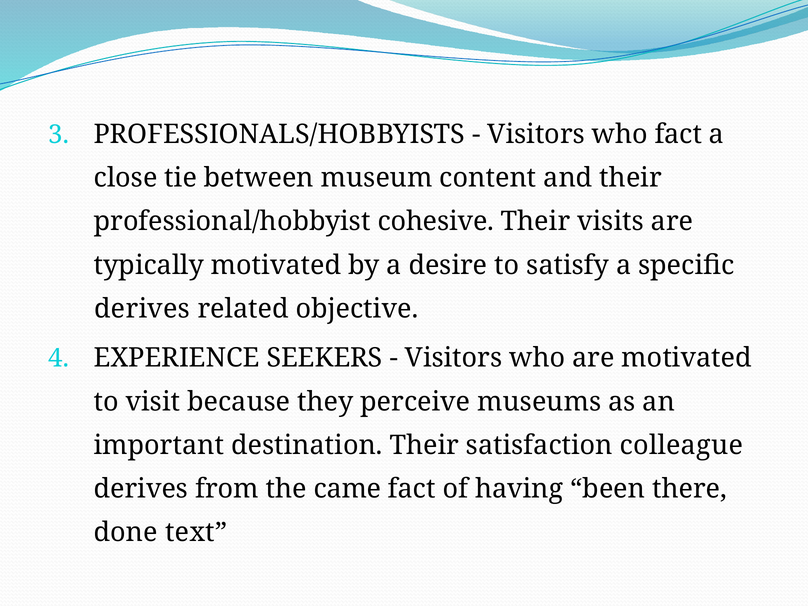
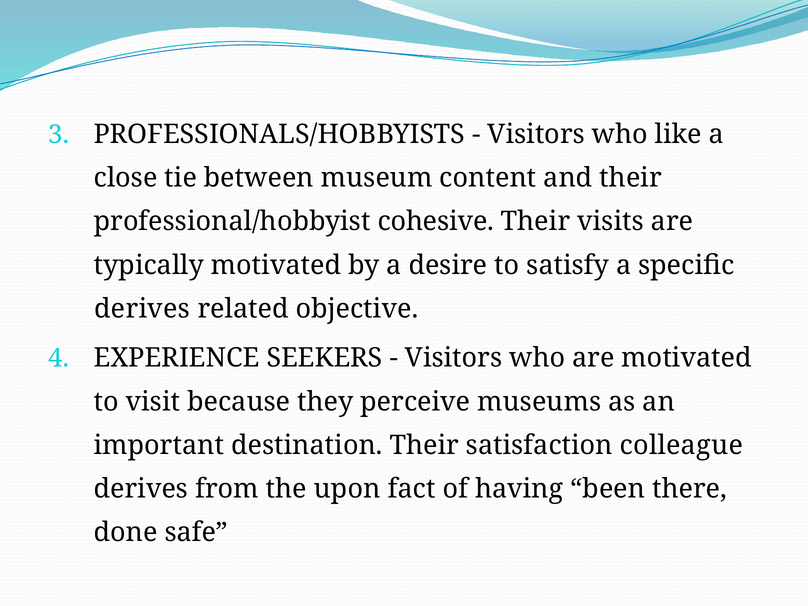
who fact: fact -> like
came: came -> upon
text: text -> safe
